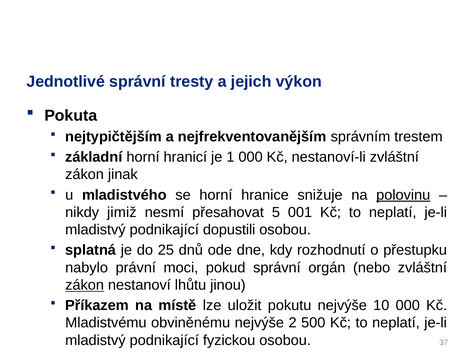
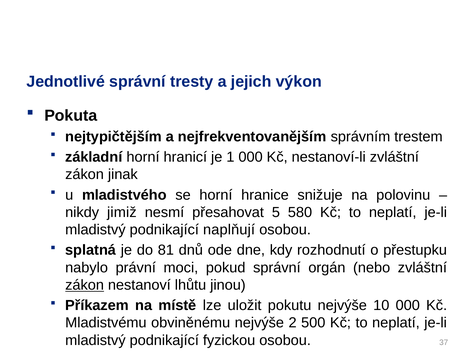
polovinu underline: present -> none
001: 001 -> 580
dopustili: dopustili -> naplňují
25: 25 -> 81
